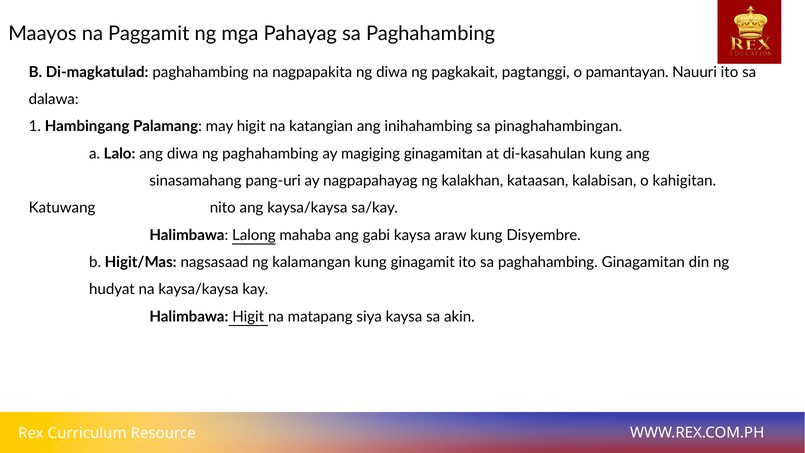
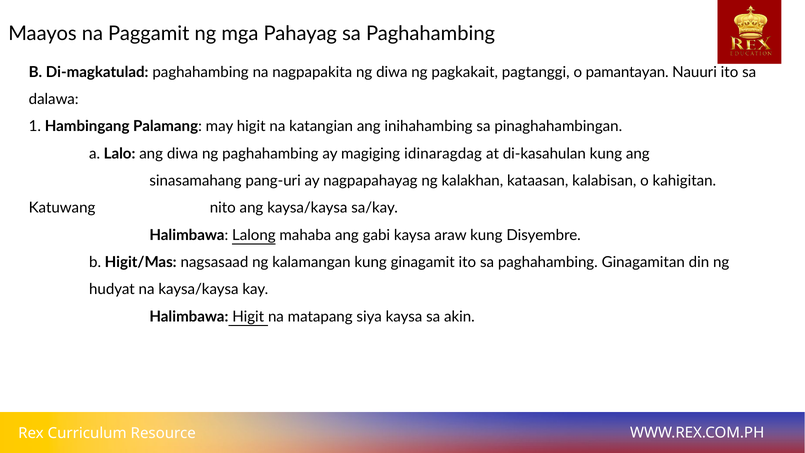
magiging ginagamitan: ginagamitan -> idinaragdag
